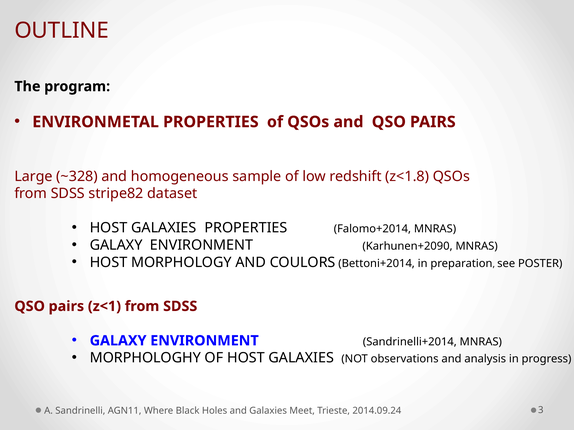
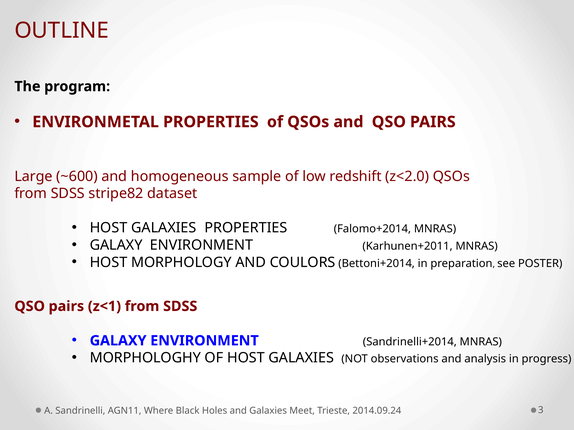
~328: ~328 -> ~600
z<1.8: z<1.8 -> z<2.0
Karhunen+2090: Karhunen+2090 -> Karhunen+2011
